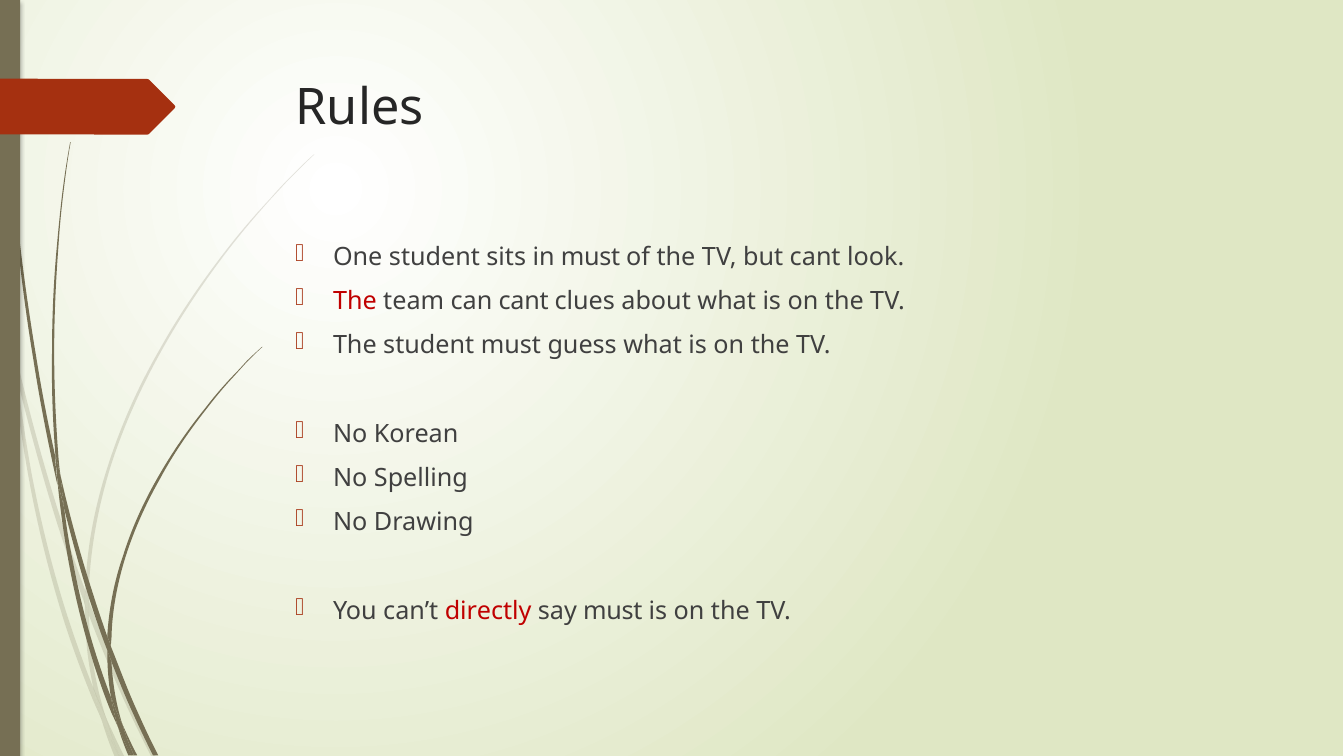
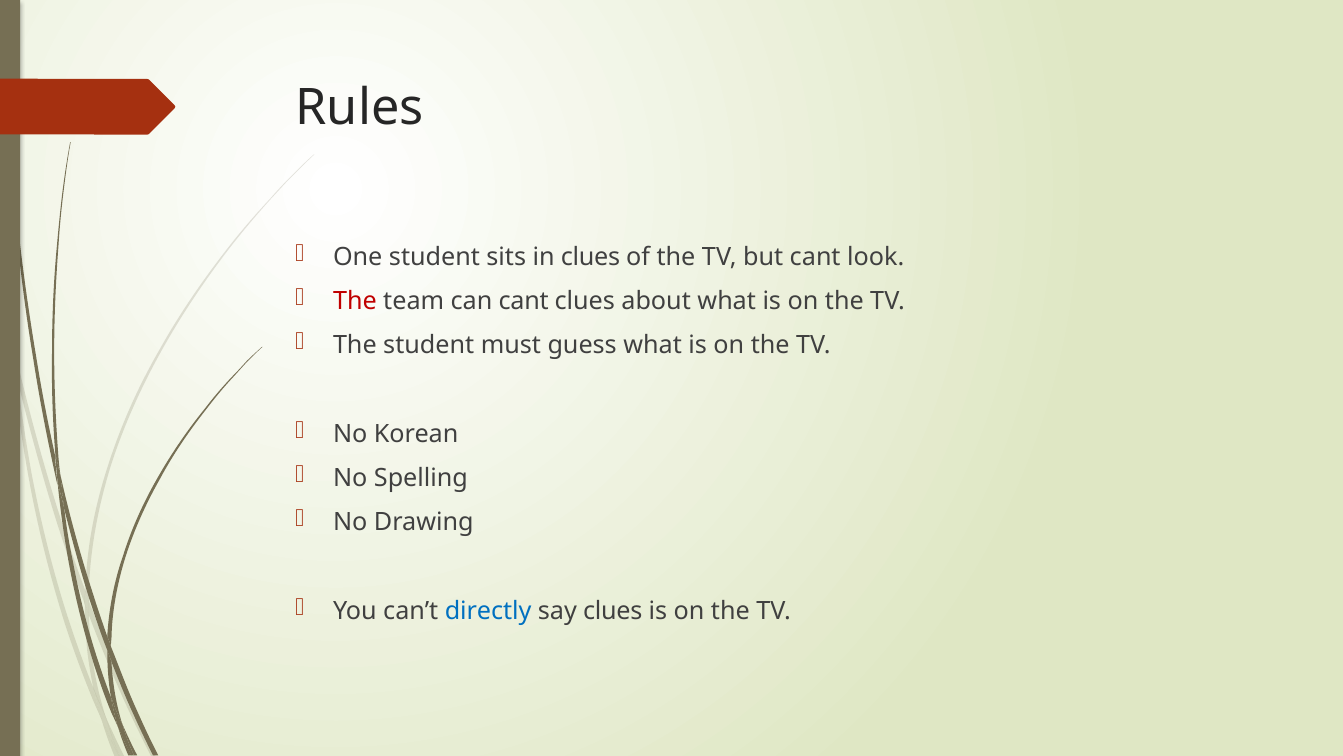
in must: must -> clues
directly colour: red -> blue
say must: must -> clues
